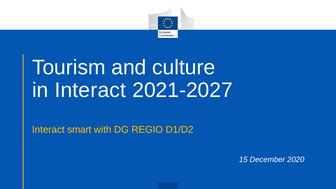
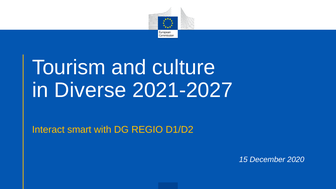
in Interact: Interact -> Diverse
